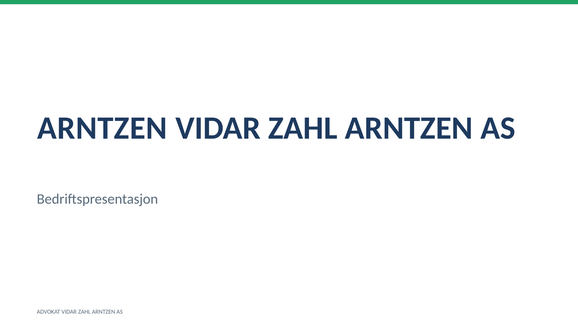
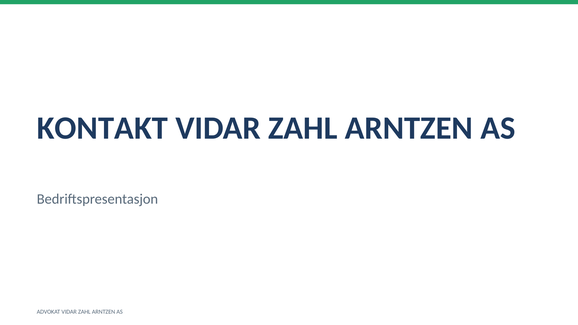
ARNTZEN at (102, 128): ARNTZEN -> KONTAKT
